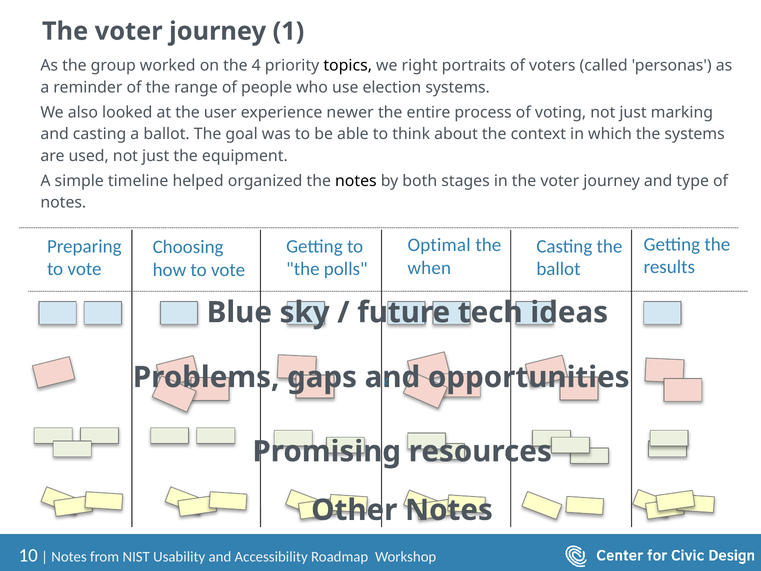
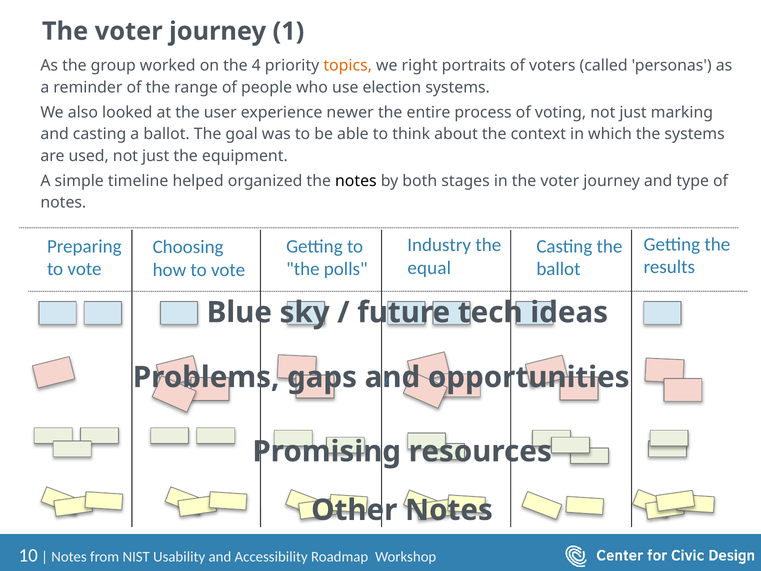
topics colour: black -> orange
Optimal: Optimal -> Industry
when: when -> equal
